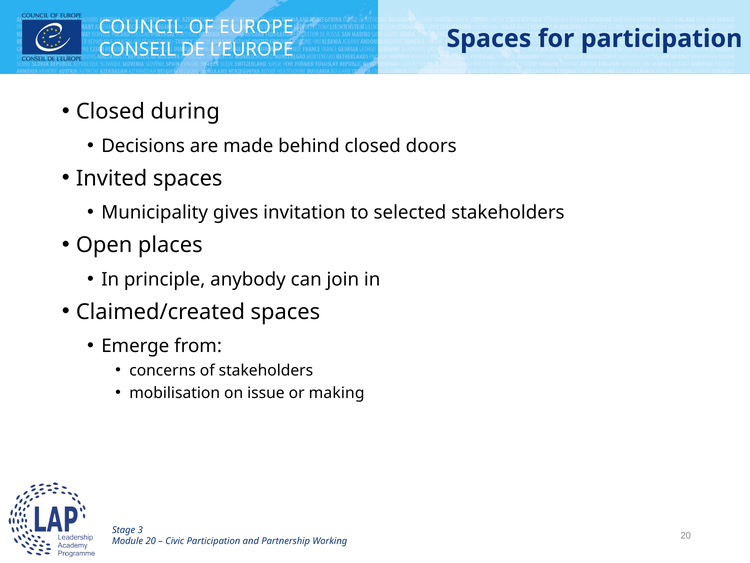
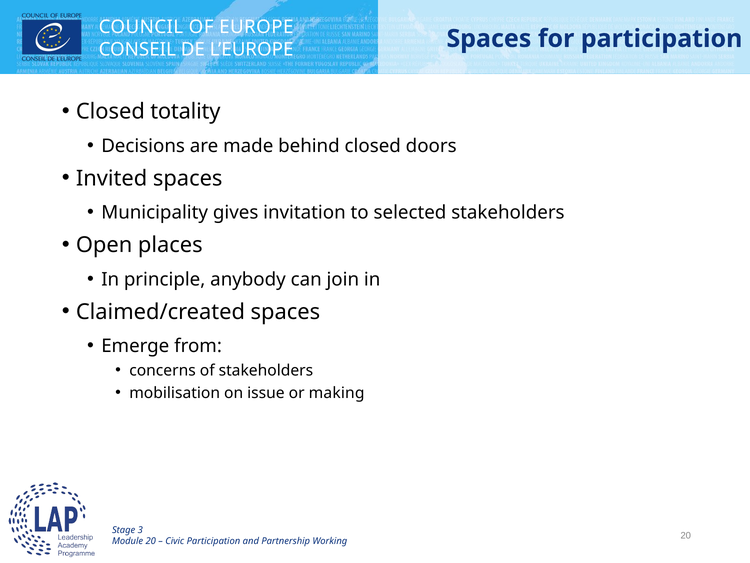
during: during -> totality
